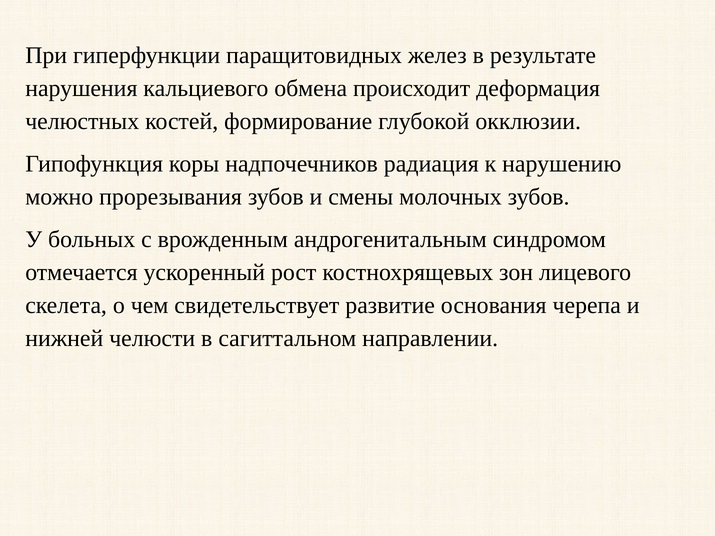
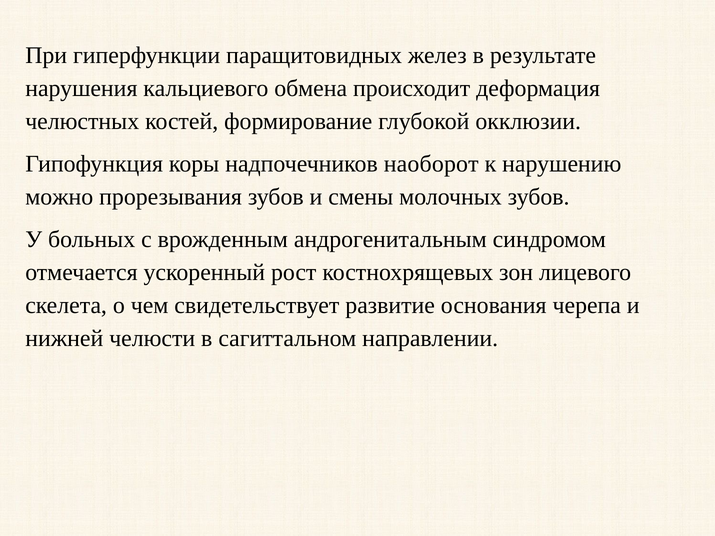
радиация: радиация -> наоборот
